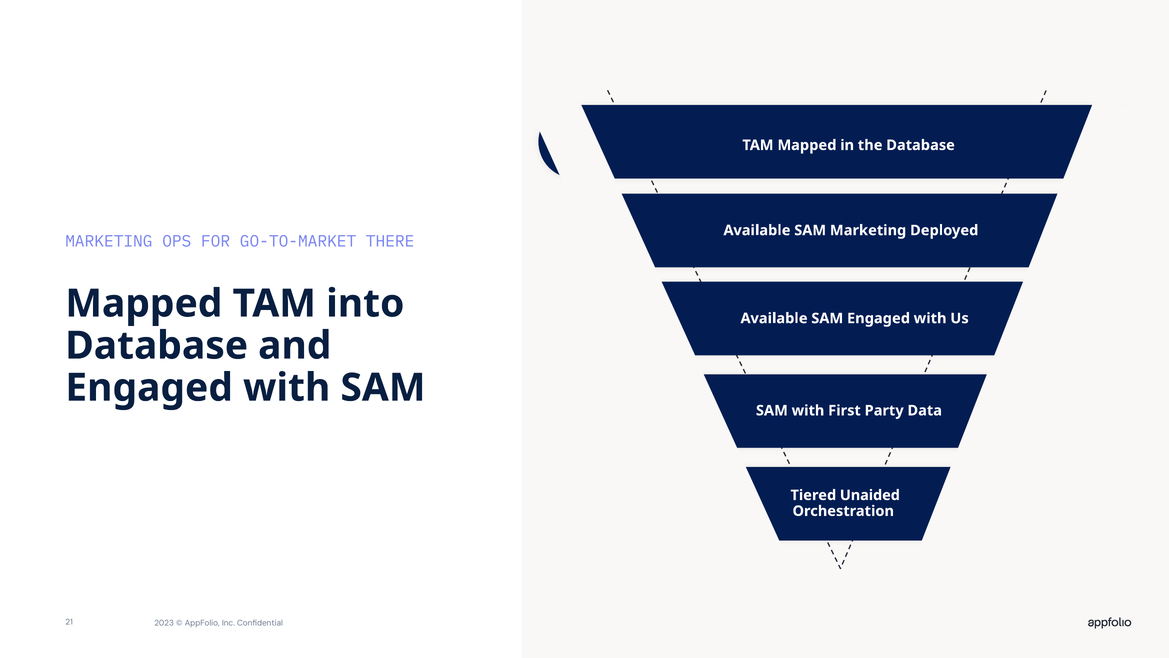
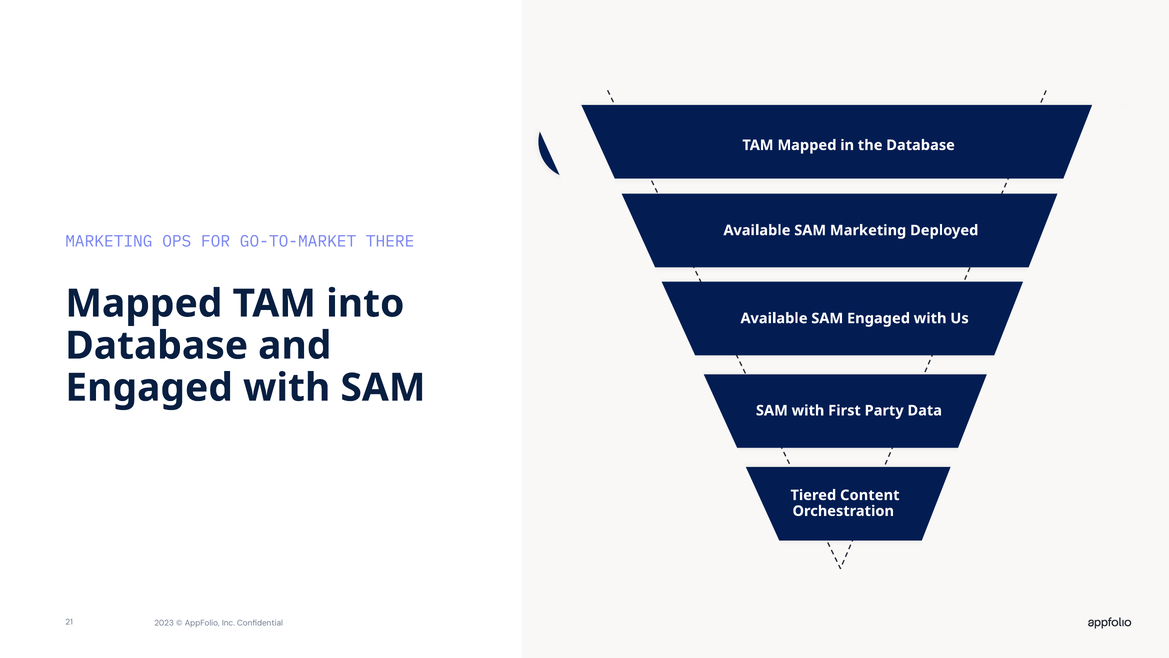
Unaided: Unaided -> Content
